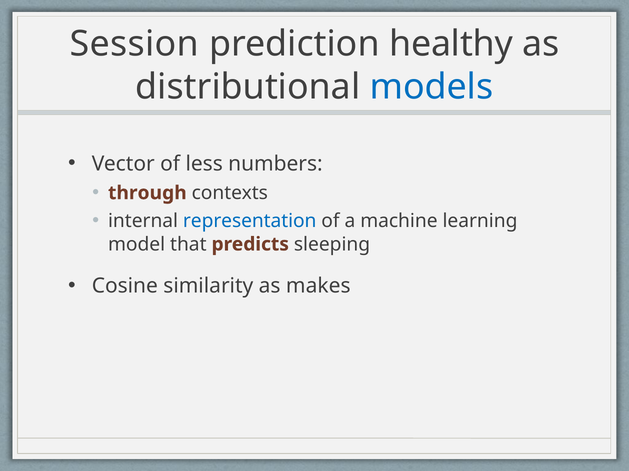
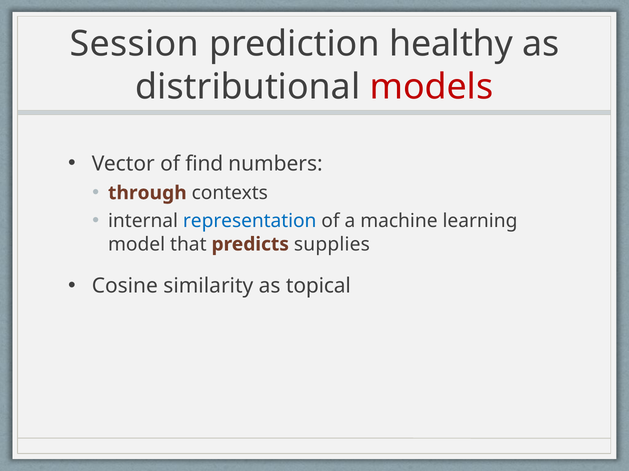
models colour: blue -> red
less: less -> find
sleeping: sleeping -> supplies
makes: makes -> topical
